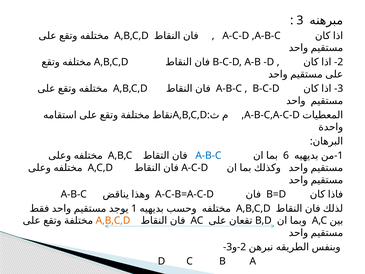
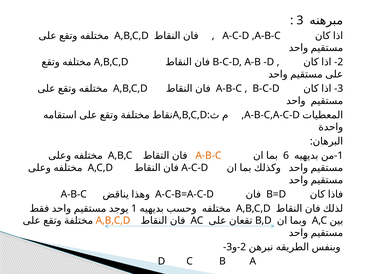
A-B-C at (208, 155) colour: blue -> orange
